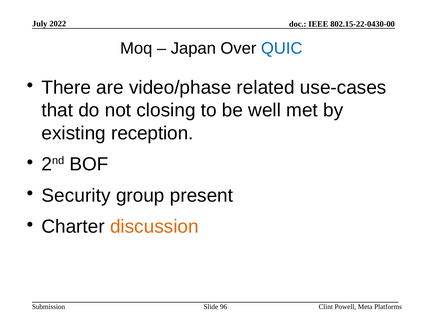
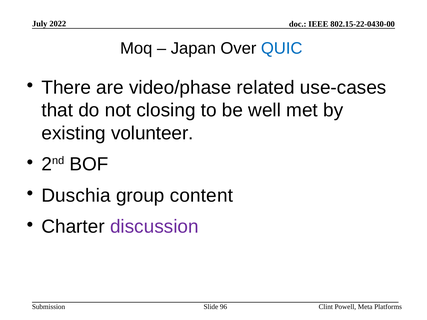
reception: reception -> volunteer
Security: Security -> Duschia
present: present -> content
discussion colour: orange -> purple
